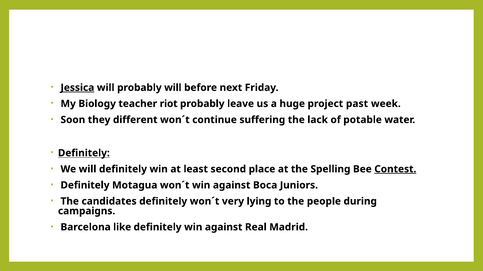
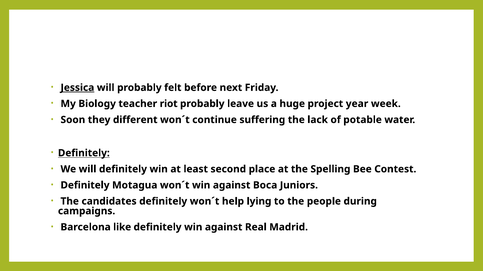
probably will: will -> felt
past: past -> year
Contest underline: present -> none
very: very -> help
